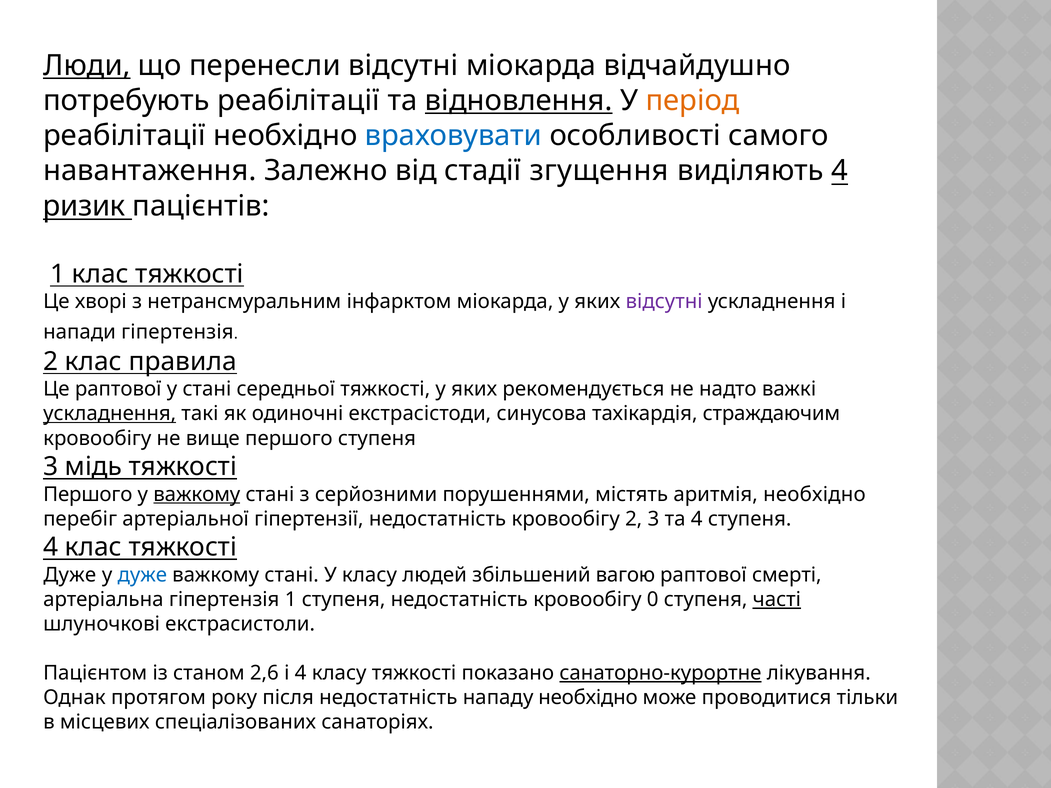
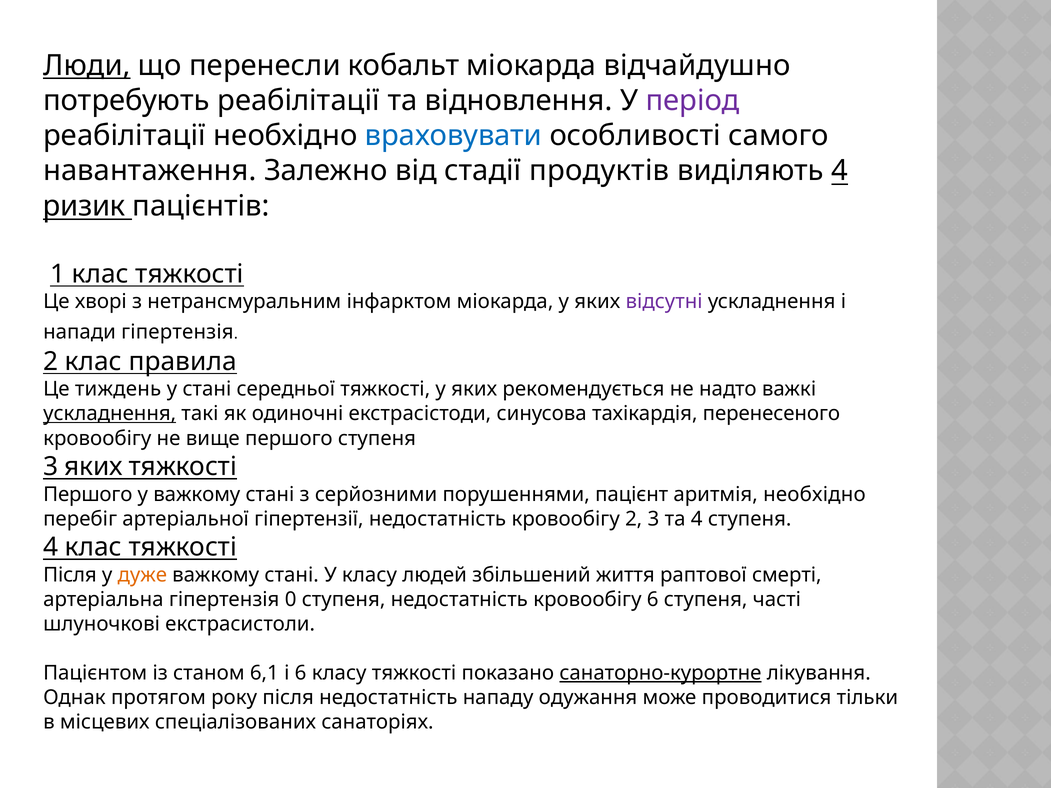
перенесли відсутні: відсутні -> кобальт
відновлення underline: present -> none
період colour: orange -> purple
згущення: згущення -> продуктів
Це раптової: раптової -> тиждень
страждаючим: страждаючим -> перенесеного
3 мідь: мідь -> яких
важкому at (197, 494) underline: present -> none
містять: містять -> пацієнт
Дуже at (70, 575): Дуже -> Після
дуже at (142, 575) colour: blue -> orange
вагою: вагою -> життя
гіпертензія 1: 1 -> 0
кровообігу 0: 0 -> 6
часті underline: present -> none
2,6: 2,6 -> 6,1
і 4: 4 -> 6
нападу необхідно: необхідно -> одужання
